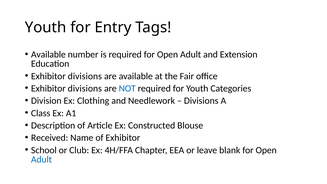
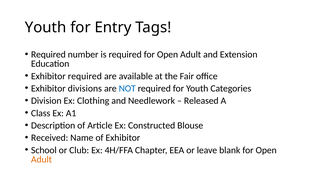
Available at (48, 54): Available -> Required
divisions at (85, 76): divisions -> required
Divisions at (201, 101): Divisions -> Released
Adult at (41, 159) colour: blue -> orange
